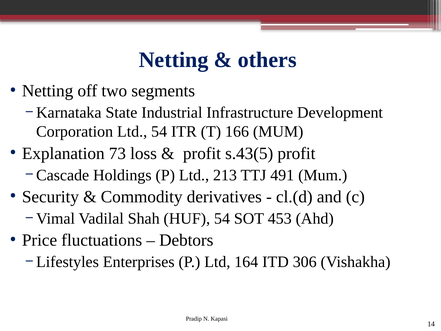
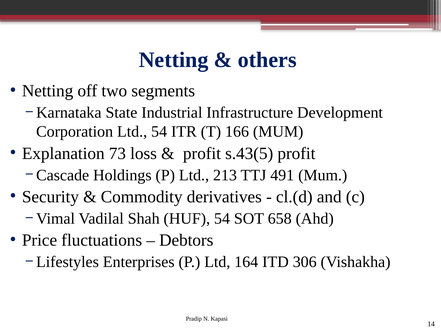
453: 453 -> 658
